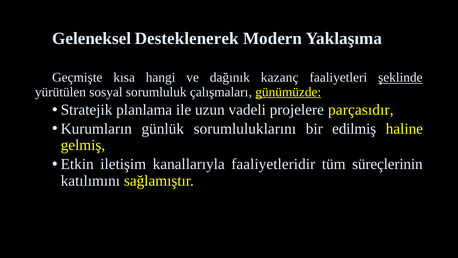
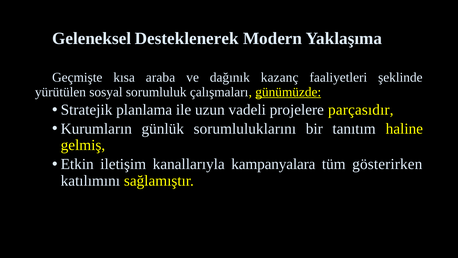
hangi: hangi -> araba
şeklinde underline: present -> none
edilmiş: edilmiş -> tanıtım
faaliyetleridir: faaliyetleridir -> kampanyalara
süreçlerinin: süreçlerinin -> gösterirken
